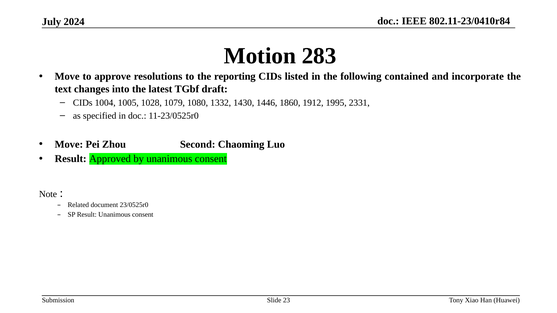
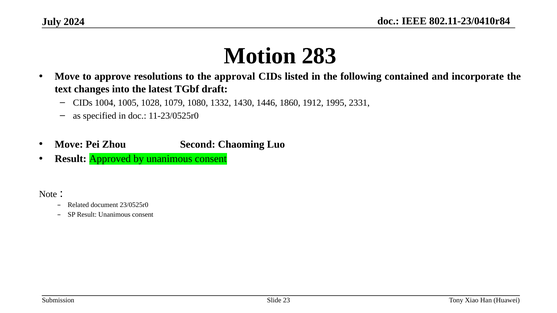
reporting: reporting -> approval
